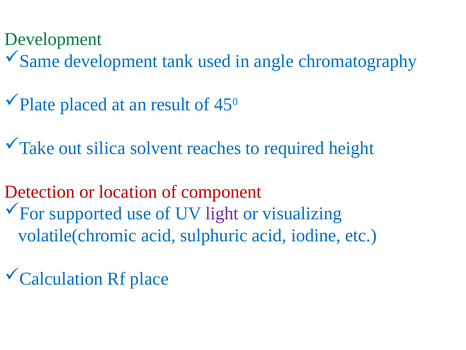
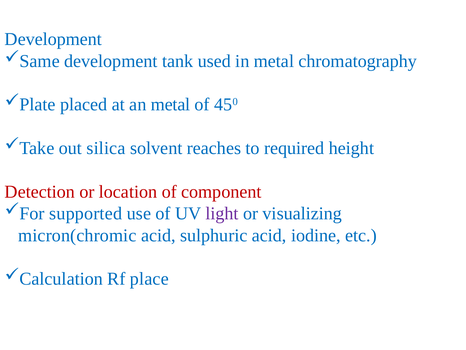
Development at (53, 39) colour: green -> blue
in angle: angle -> metal
an result: result -> metal
volatile(chromic: volatile(chromic -> micron(chromic
